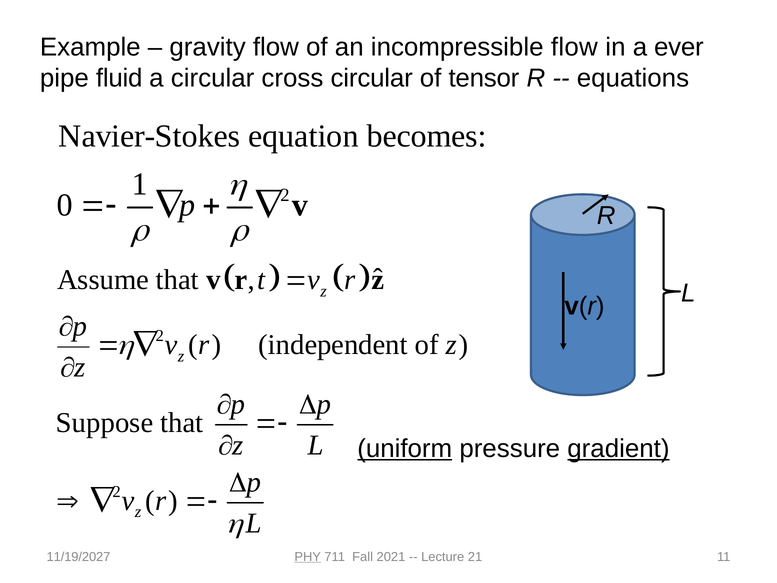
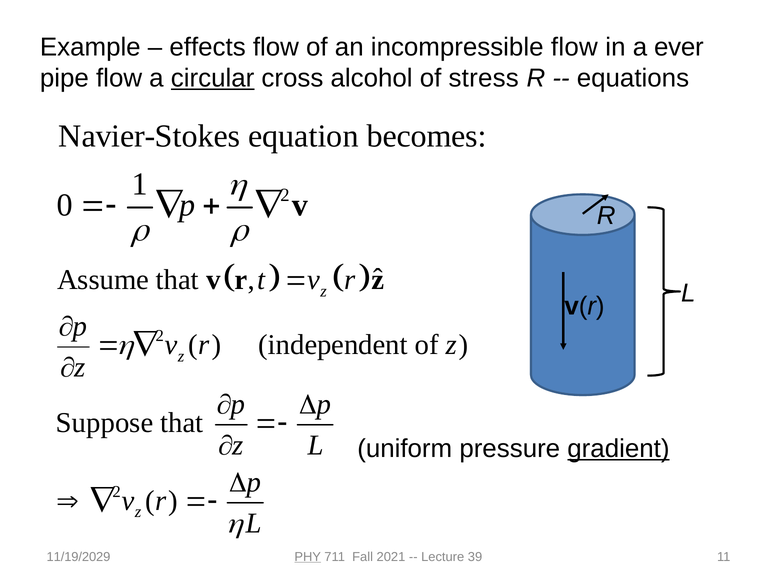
gravity: gravity -> effects
pipe fluid: fluid -> flow
circular at (213, 78) underline: none -> present
cross circular: circular -> alcohol
tensor: tensor -> stress
uniform underline: present -> none
11/19/2027: 11/19/2027 -> 11/19/2029
21: 21 -> 39
